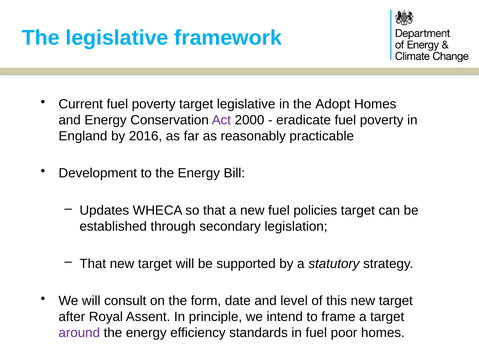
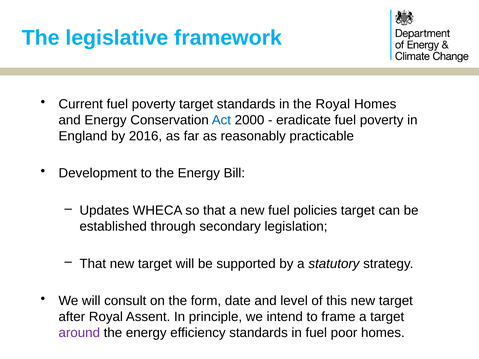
target legislative: legislative -> standards
the Adopt: Adopt -> Royal
Act colour: purple -> blue
